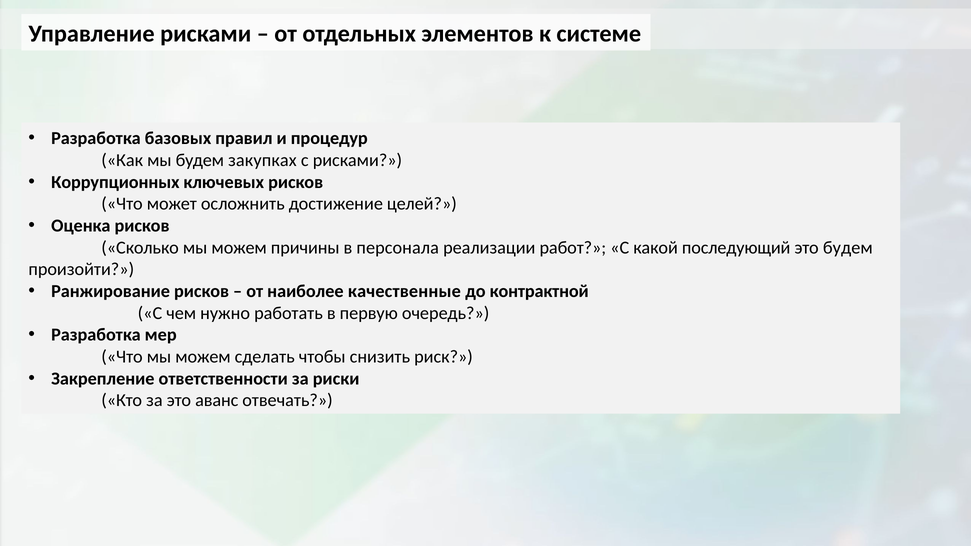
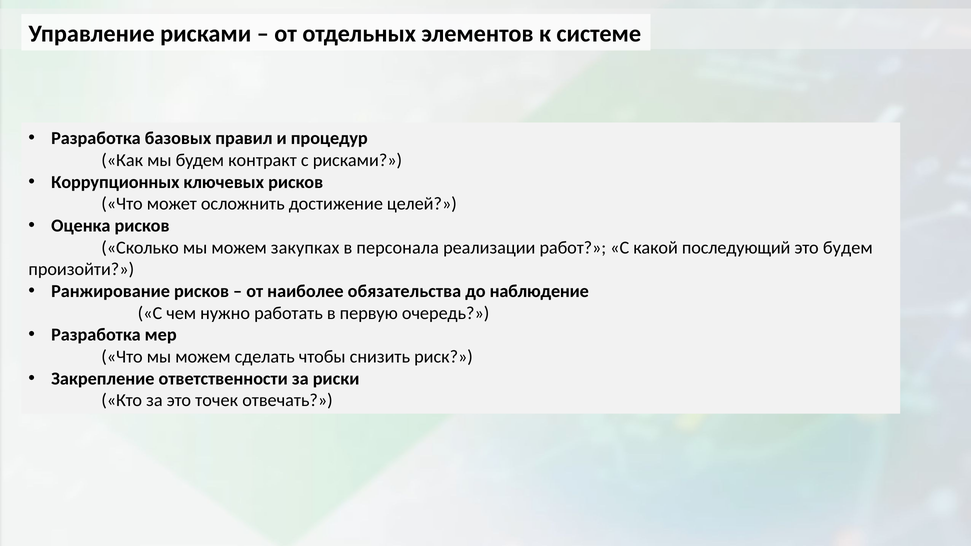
закупках: закупках -> контракт
причины: причины -> закупках
качественные: качественные -> обязательства
контрактной: контрактной -> наблюдение
аванс: аванс -> точек
